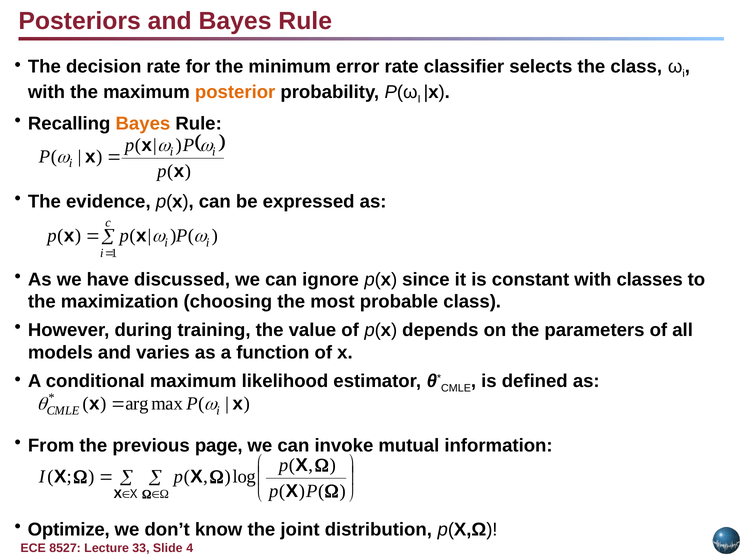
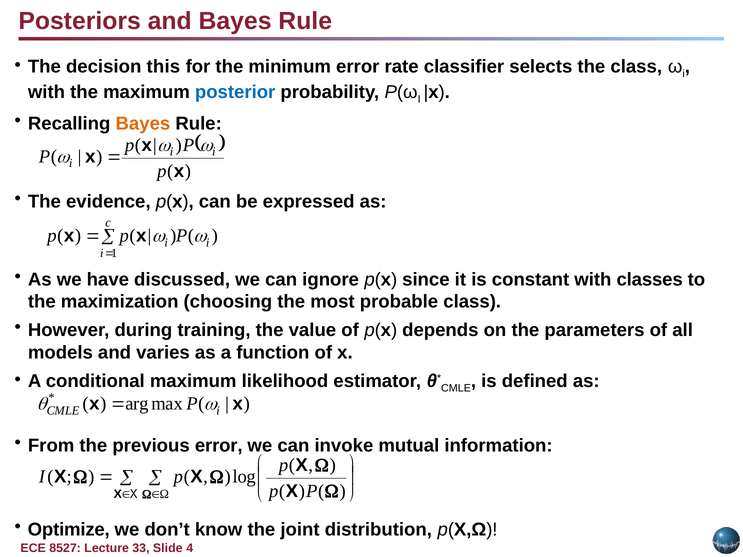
decision rate: rate -> this
posterior colour: orange -> blue
previous page: page -> error
